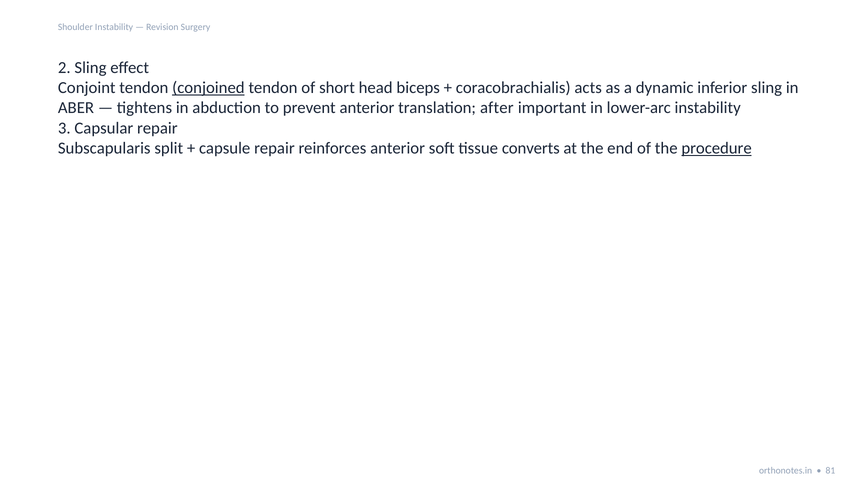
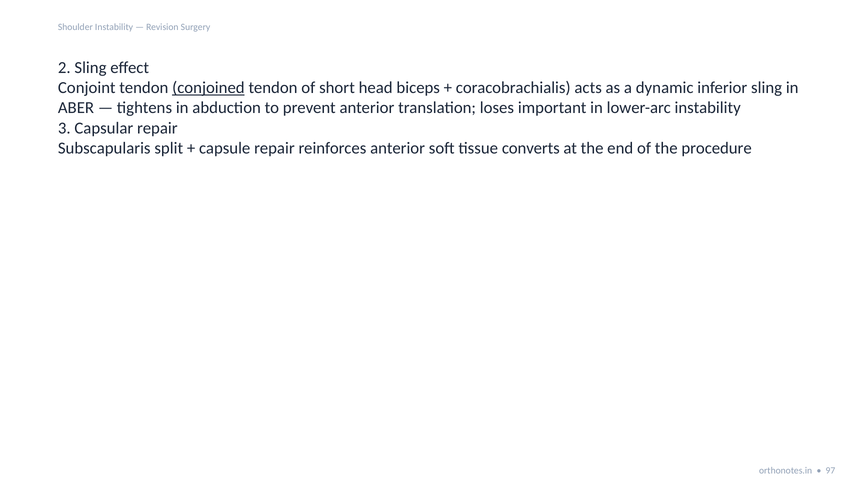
after: after -> loses
procedure underline: present -> none
81: 81 -> 97
